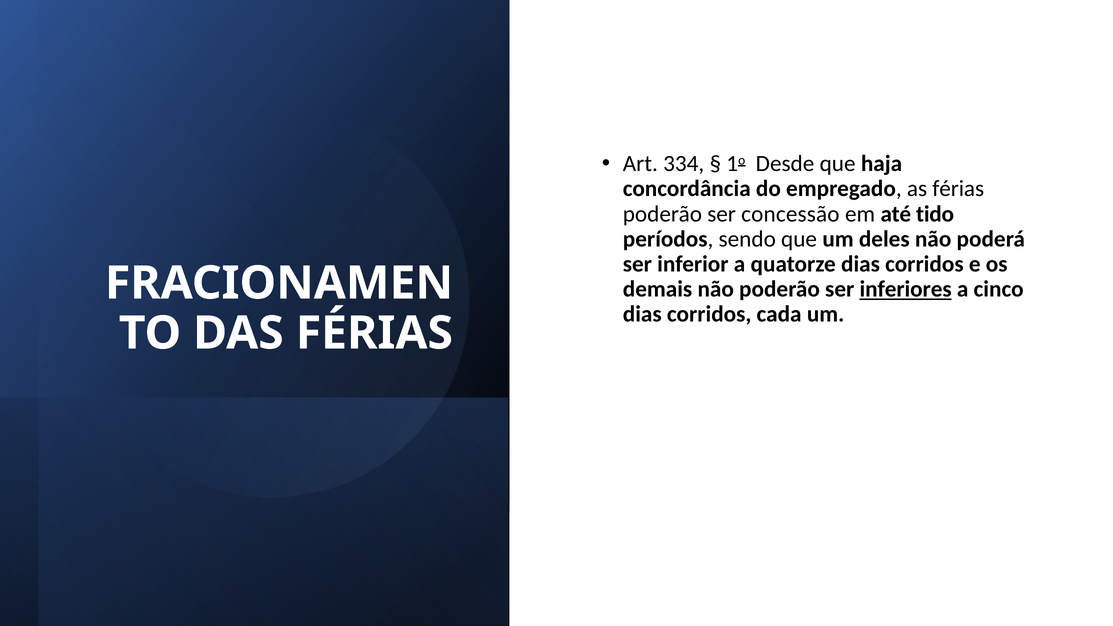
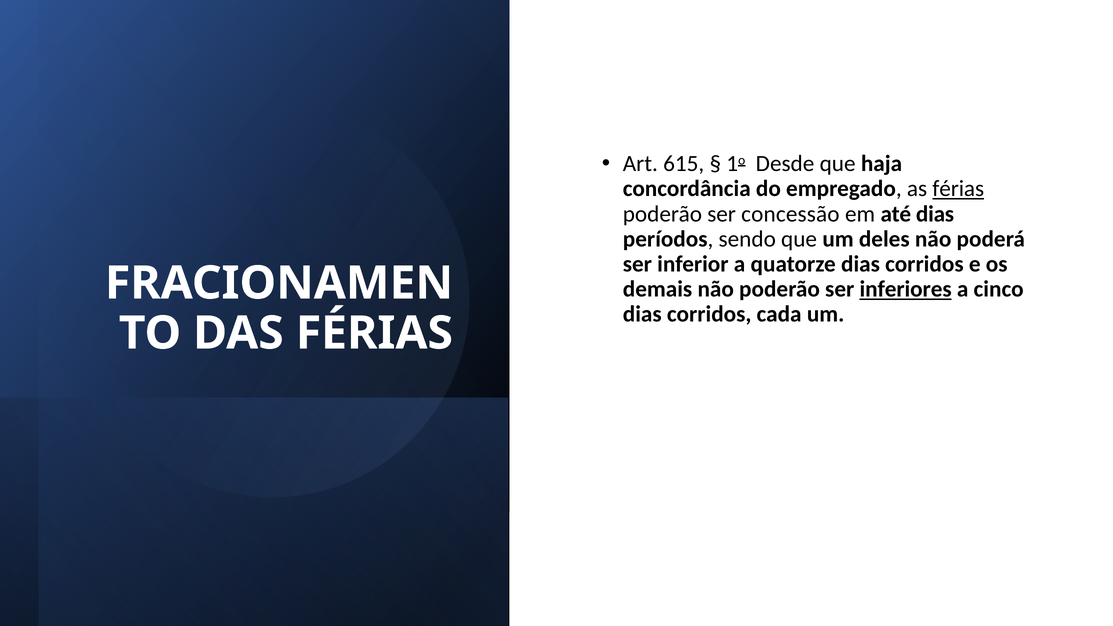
334: 334 -> 615
férias at (958, 189) underline: none -> present
até tido: tido -> dias
